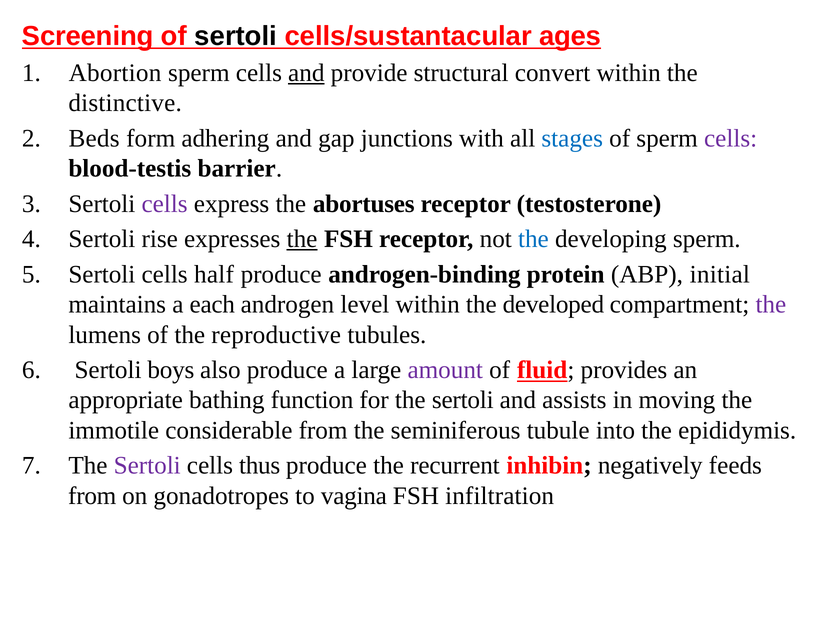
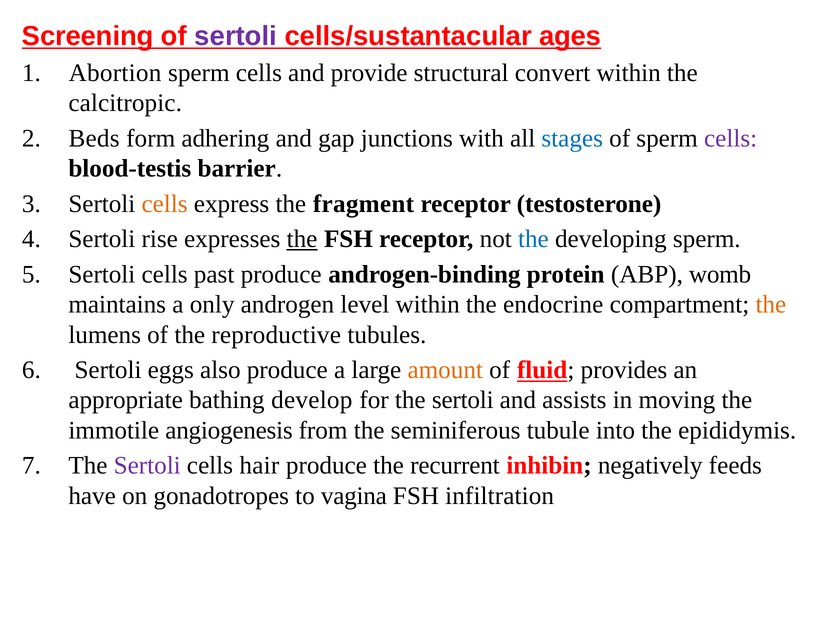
sertoli at (236, 36) colour: black -> purple
and at (306, 73) underline: present -> none
distinctive: distinctive -> calcitropic
cells at (165, 204) colour: purple -> orange
abortuses: abortuses -> fragment
half: half -> past
initial: initial -> womb
each: each -> only
developed: developed -> endocrine
the at (771, 304) colour: purple -> orange
boys: boys -> eggs
amount colour: purple -> orange
function: function -> develop
considerable: considerable -> angiogenesis
thus: thus -> hair
from at (92, 496): from -> have
